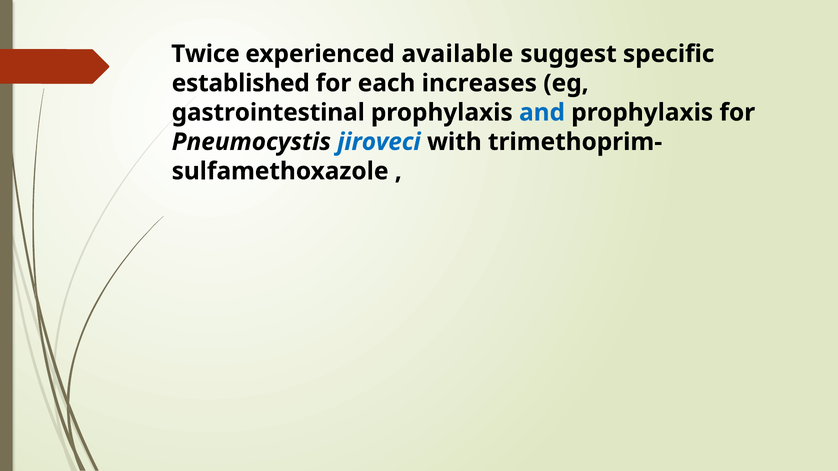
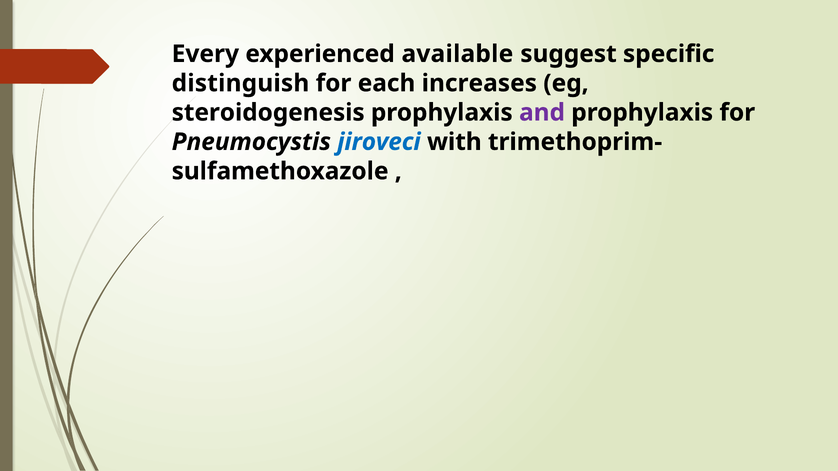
Twice: Twice -> Every
established: established -> distinguish
gastrointestinal: gastrointestinal -> steroidogenesis
and colour: blue -> purple
